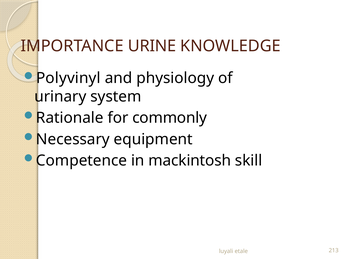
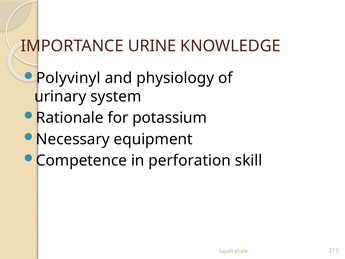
commonly: commonly -> potassium
mackintosh: mackintosh -> perforation
